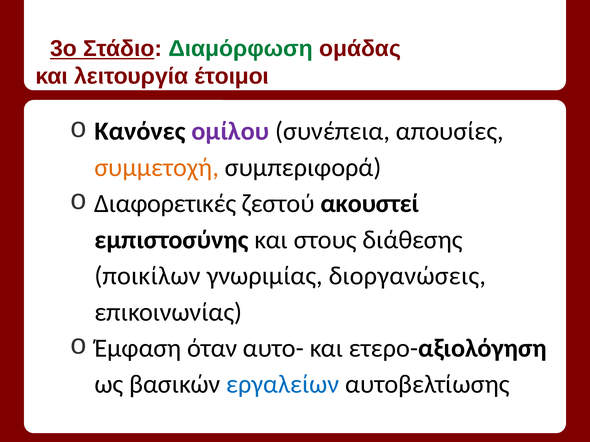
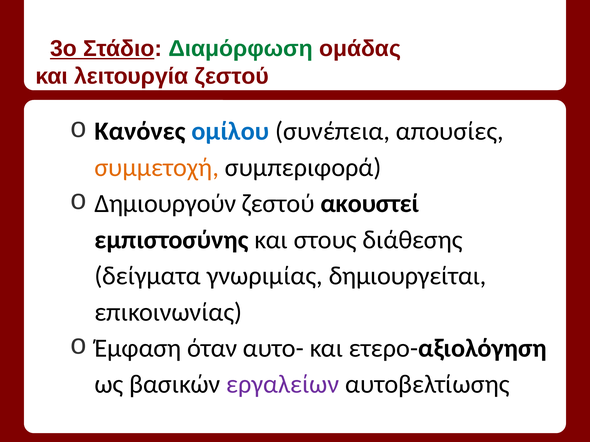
λειτουργία έτοιμοι: έτοιμοι -> ζεστού
ομίλου colour: purple -> blue
Διαφορετικές: Διαφορετικές -> Δημιουργούν
ποικίλων: ποικίλων -> δείγματα
διοργανώσεις: διοργανώσεις -> δημιουργείται
εργαλείων colour: blue -> purple
